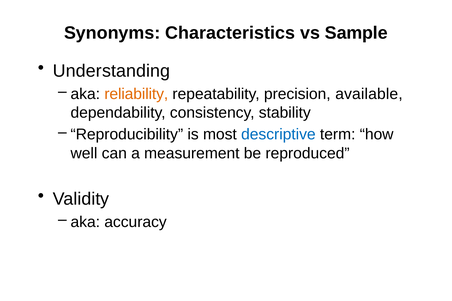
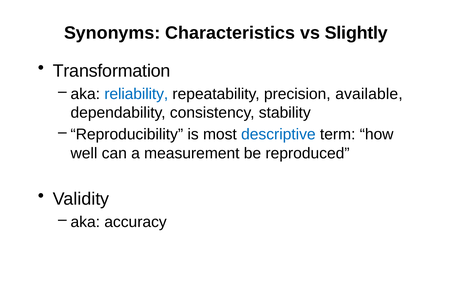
Sample: Sample -> Slightly
Understanding: Understanding -> Transformation
reliability colour: orange -> blue
